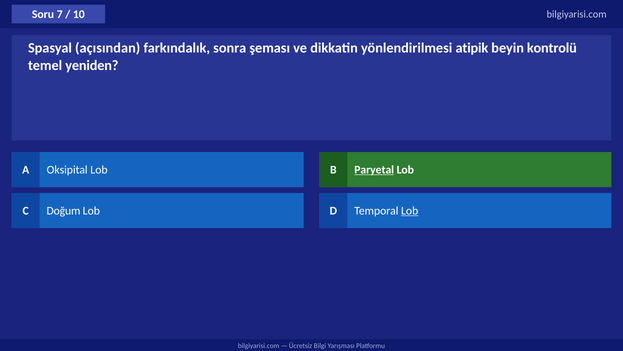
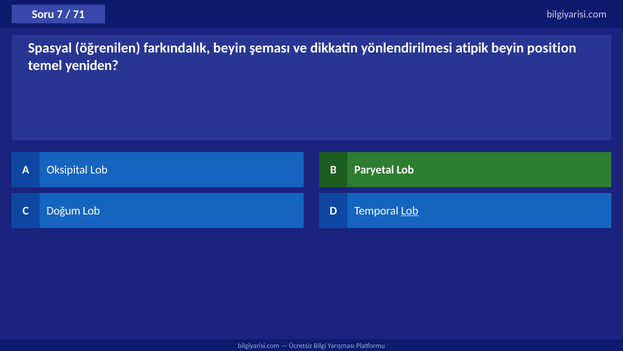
10: 10 -> 71
açısından: açısından -> öğrenilen
farkındalık sonra: sonra -> beyin
kontrolü: kontrolü -> position
Paryetal underline: present -> none
